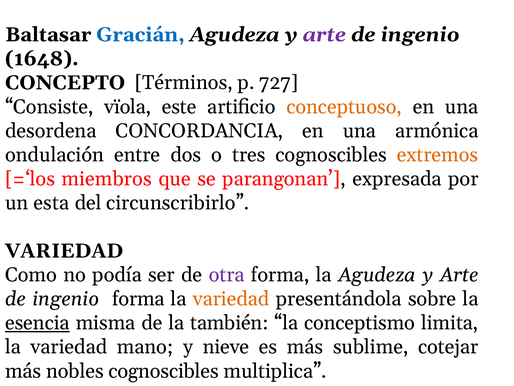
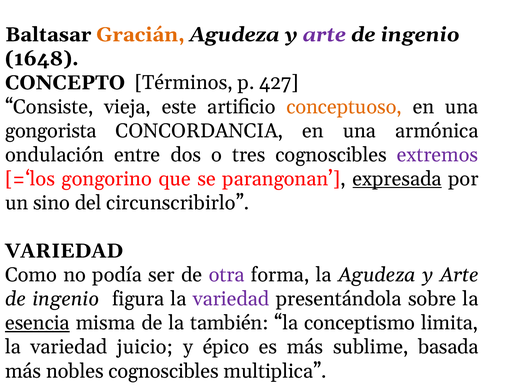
Gracián colour: blue -> orange
727: 727 -> 427
vïola: vïola -> vieja
desordena: desordena -> gongorista
extremos colour: orange -> purple
miembros: miembros -> gongorino
expresada underline: none -> present
esta: esta -> sino
ingenio forma: forma -> figura
variedad at (231, 299) colour: orange -> purple
mano: mano -> juicio
nieve: nieve -> épico
cotejar: cotejar -> basada
